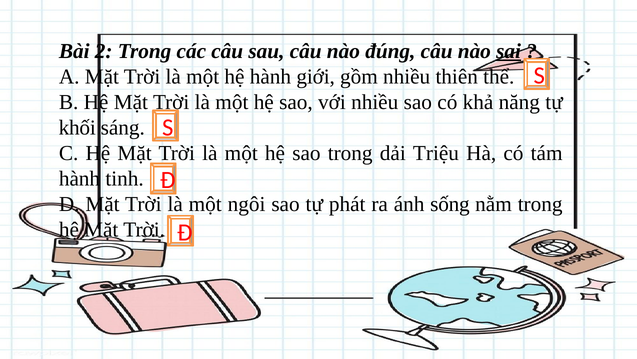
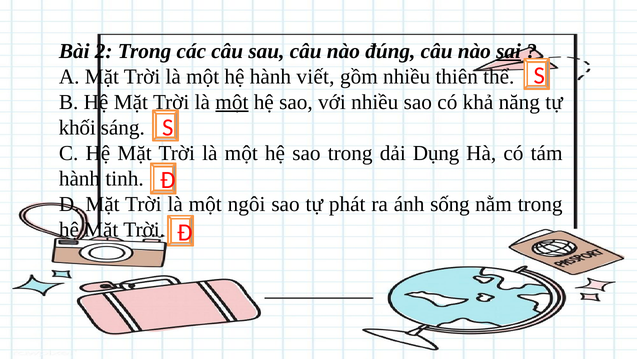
giới: giới -> viết
một at (232, 102) underline: none -> present
Triệu: Triệu -> Dụng
